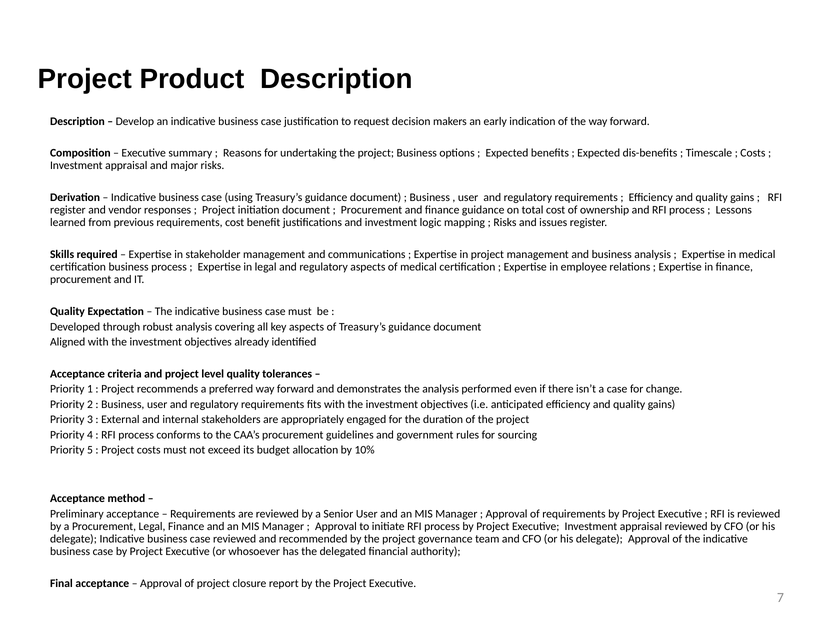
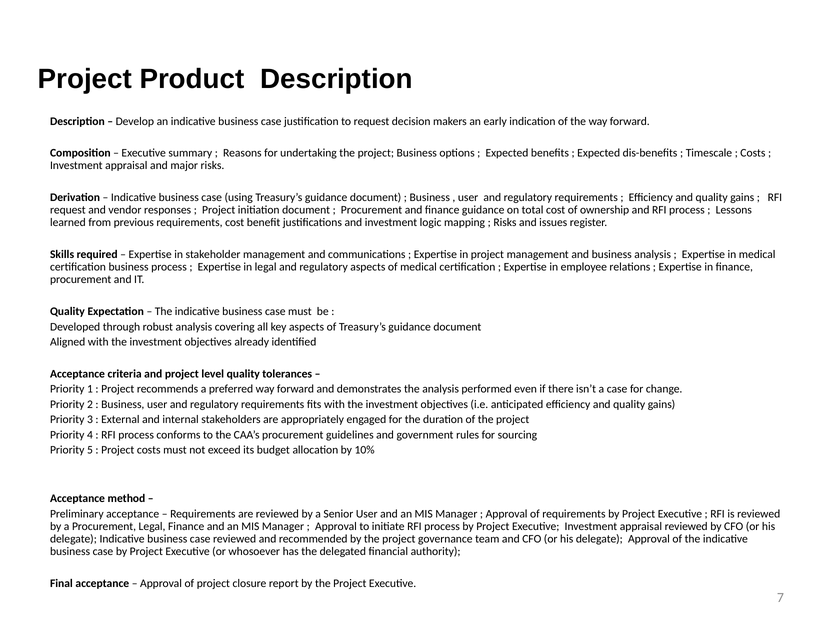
register at (68, 210): register -> request
